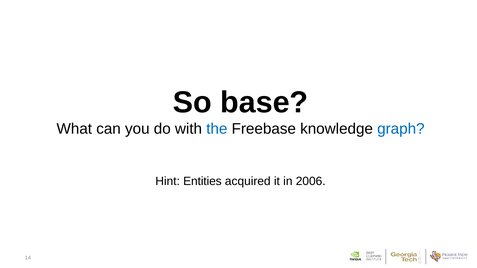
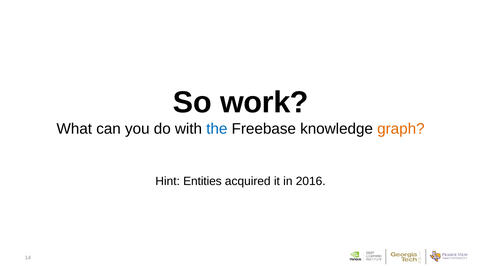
base: base -> work
graph colour: blue -> orange
2006: 2006 -> 2016
